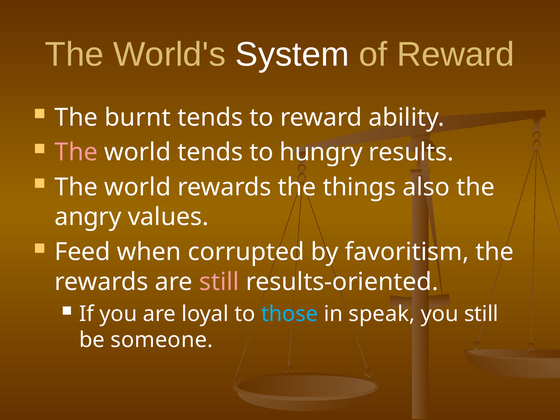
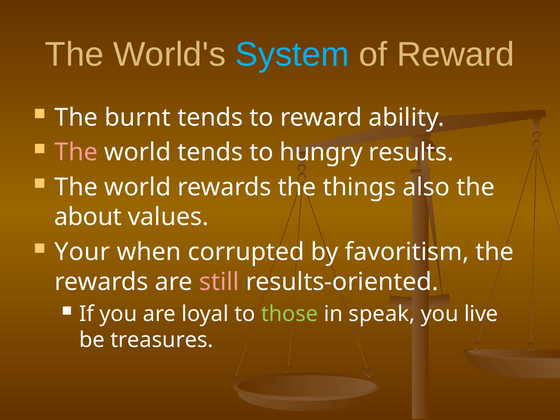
System colour: white -> light blue
angry: angry -> about
Feed: Feed -> Your
those colour: light blue -> light green
you still: still -> live
someone: someone -> treasures
